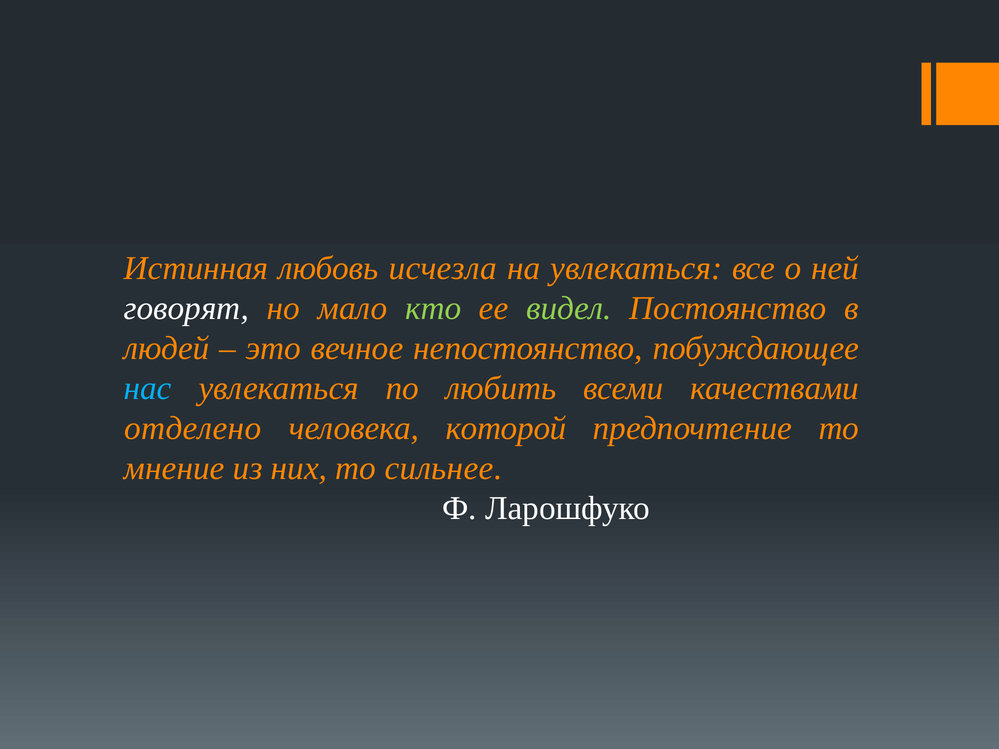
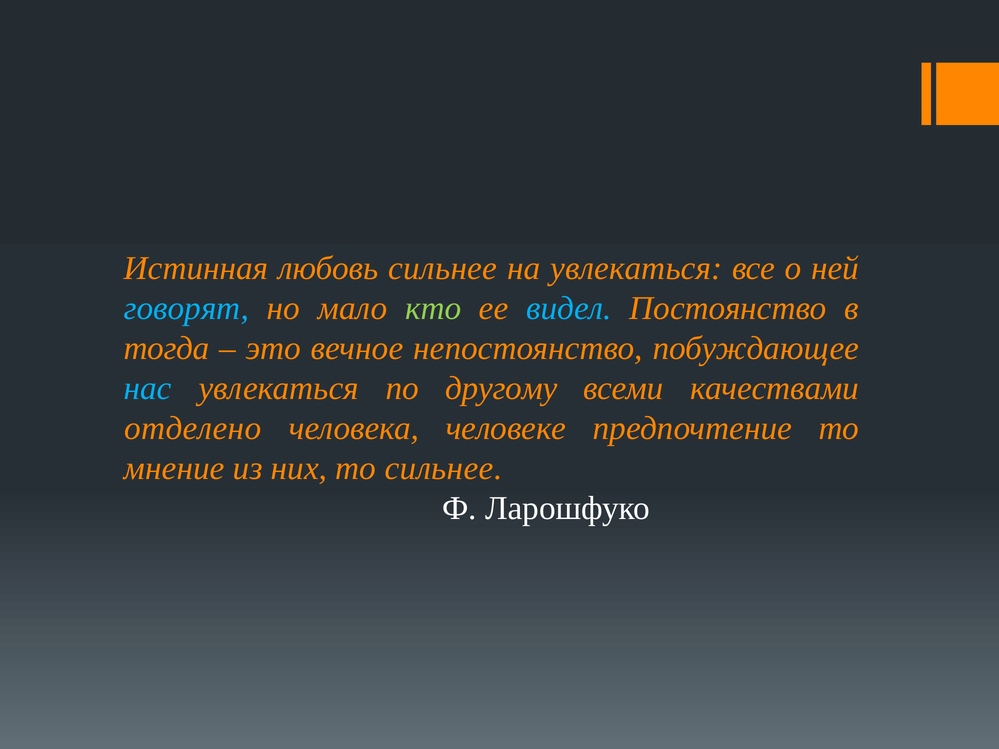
любовь исчезла: исчезла -> сильнее
говорят colour: white -> light blue
видел colour: light green -> light blue
людей: людей -> тогда
любить: любить -> другому
которой: которой -> человеке
